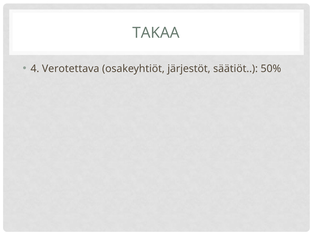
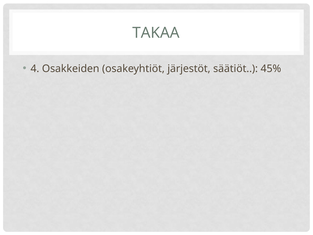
Verotettava: Verotettava -> Osakkeiden
50%: 50% -> 45%
